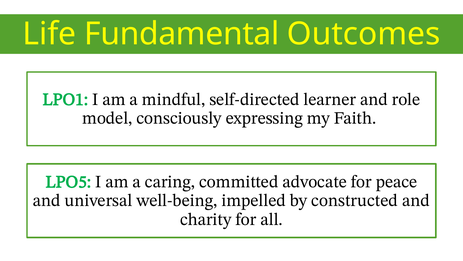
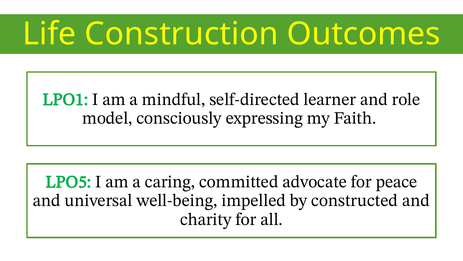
Fundamental: Fundamental -> Construction
